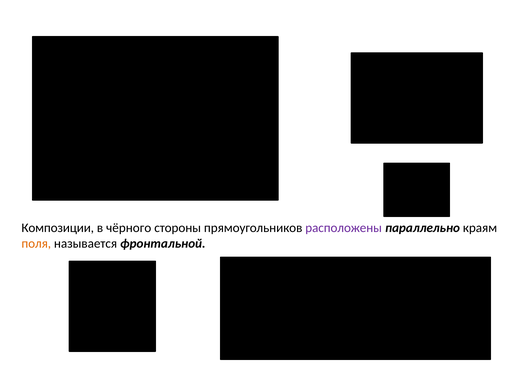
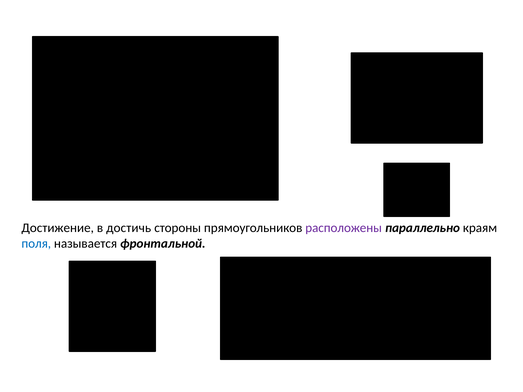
Композиции: Композиции -> Достижение
чёрного: чёрного -> достичь
поля colour: orange -> blue
